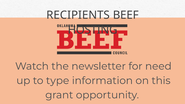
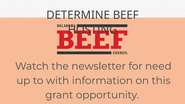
RECIPIENTS: RECIPIENTS -> DETERMINE
type: type -> with
